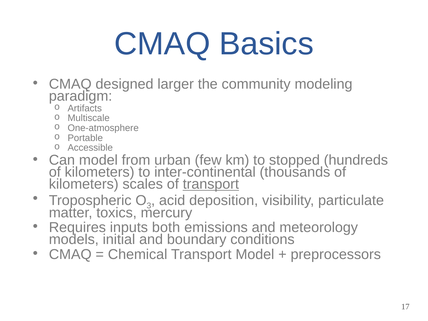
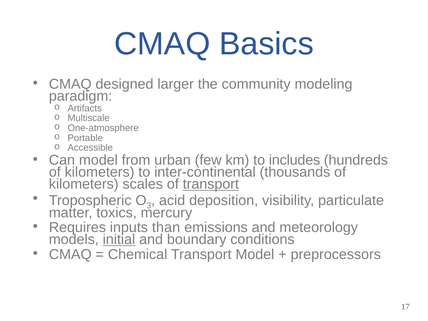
stopped: stopped -> includes
both: both -> than
initial underline: none -> present
